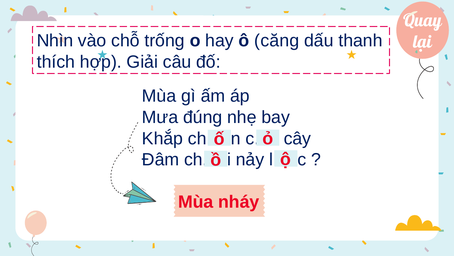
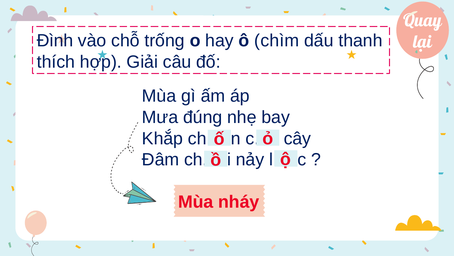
Nhìn: Nhìn -> Đình
căng: căng -> chìm
